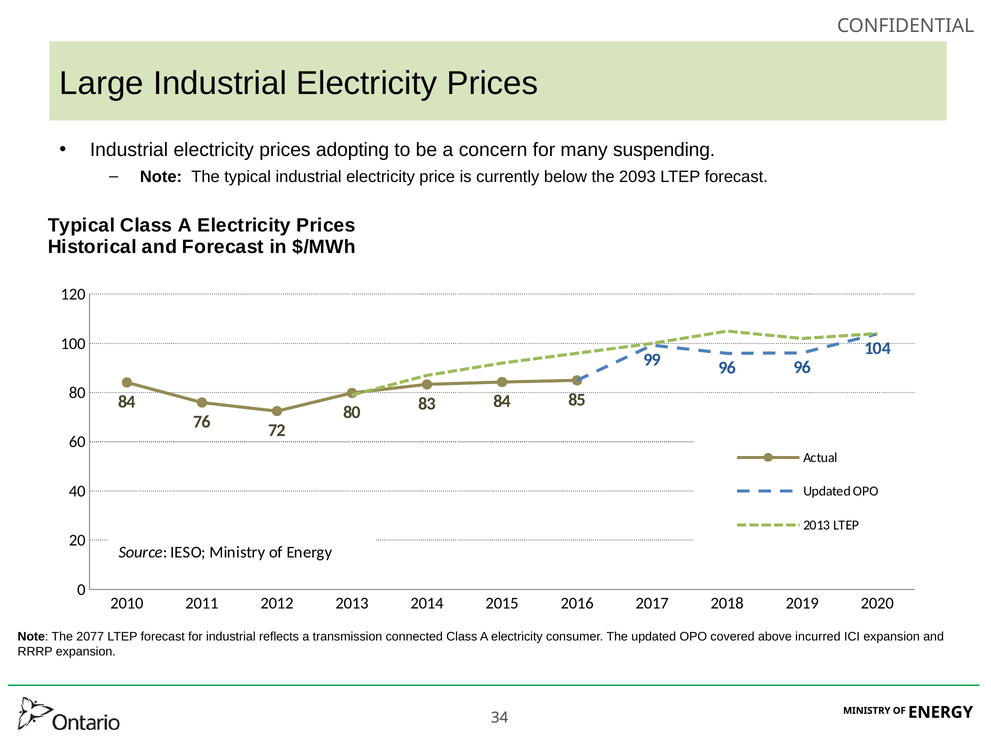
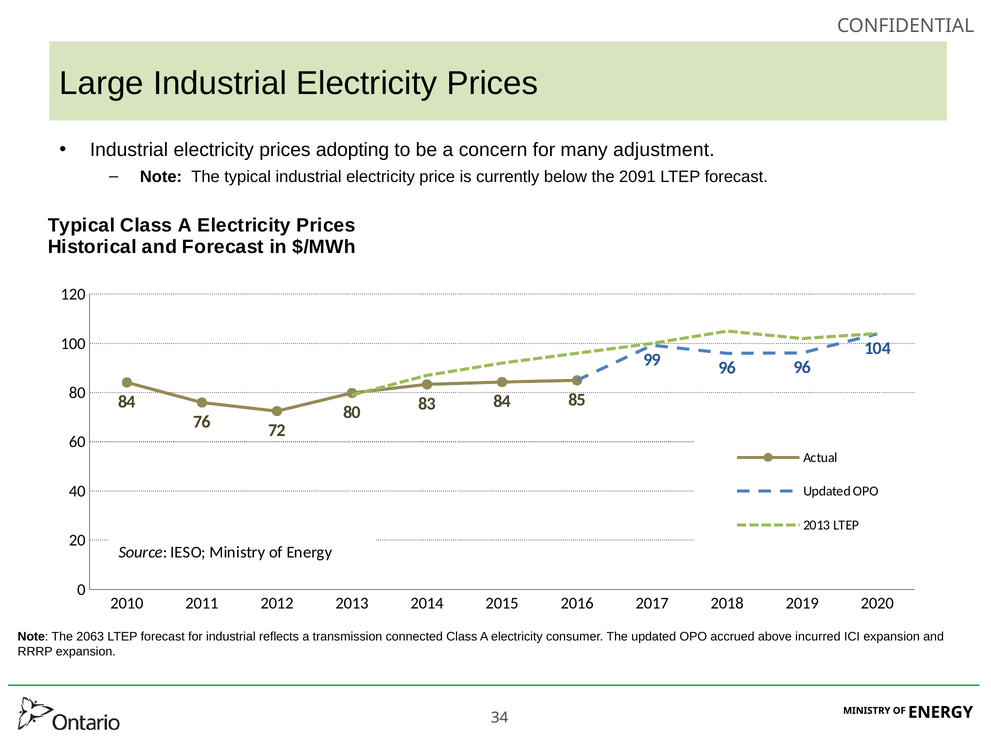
suspending: suspending -> adjustment
2093: 2093 -> 2091
2077: 2077 -> 2063
covered: covered -> accrued
